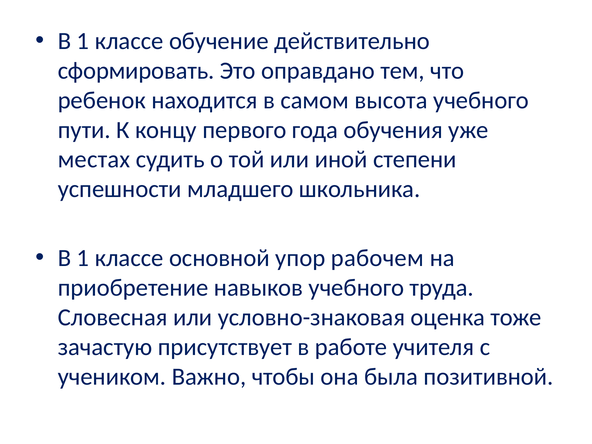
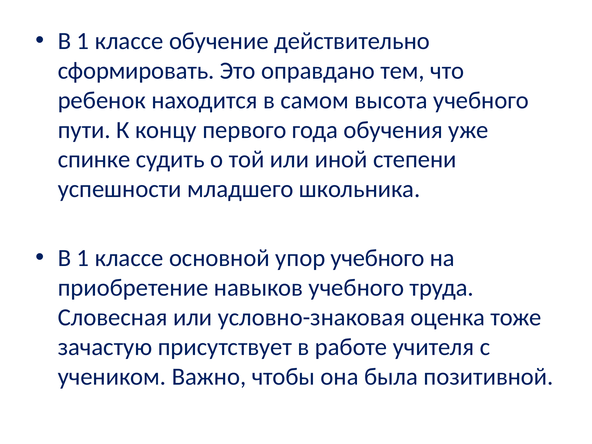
местах: местах -> спинке
упор рабочем: рабочем -> учебного
